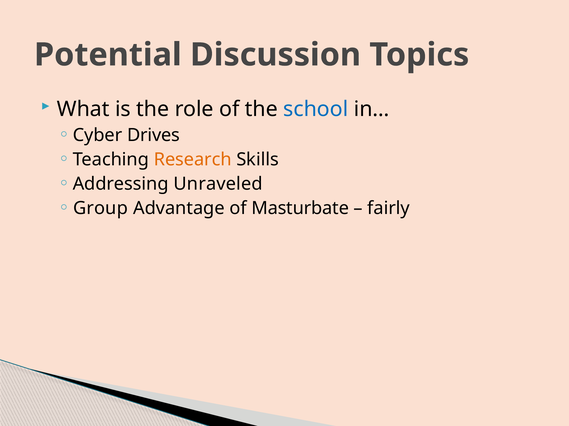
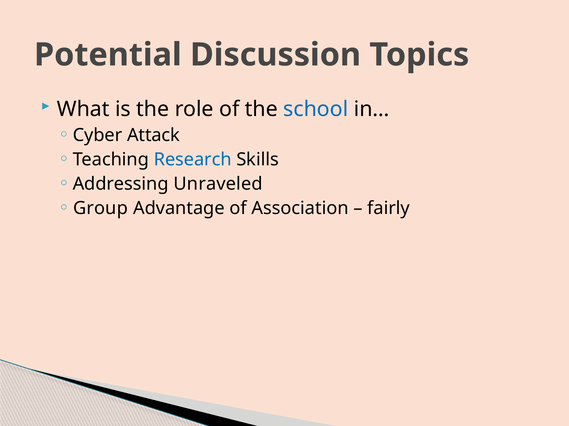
Drives: Drives -> Attack
Research colour: orange -> blue
Masturbate: Masturbate -> Association
